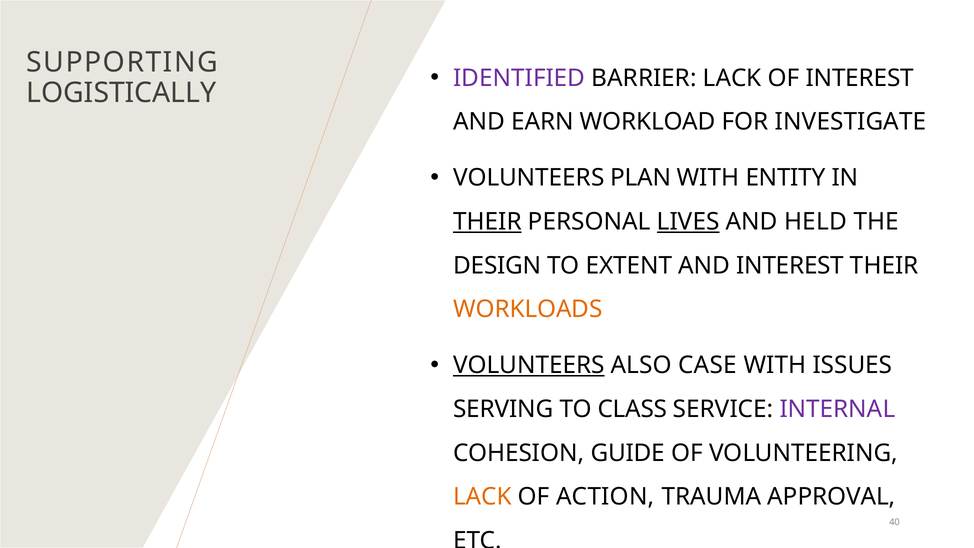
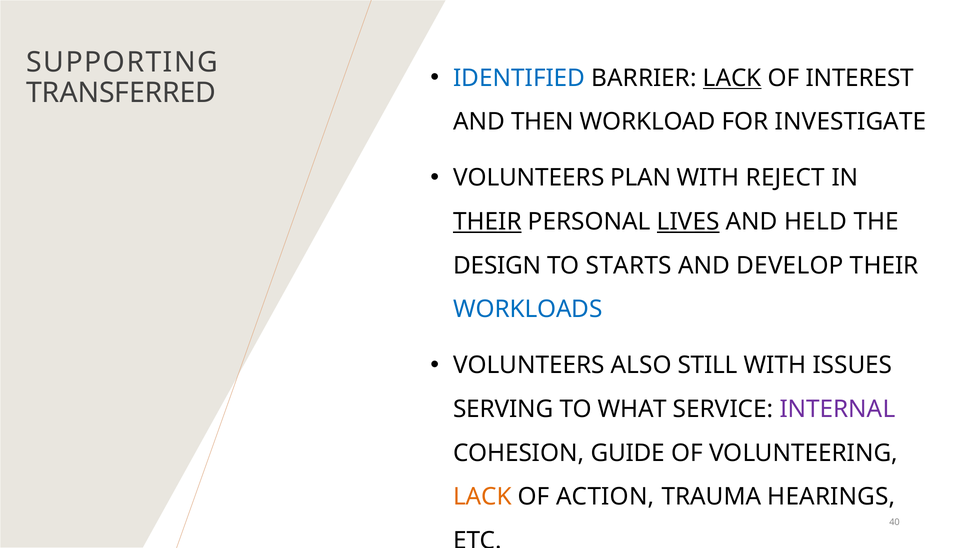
IDENTIFIED colour: purple -> blue
LACK at (732, 78) underline: none -> present
LOGISTICALLY: LOGISTICALLY -> TRANSFERRED
EARN: EARN -> THEN
ENTITY: ENTITY -> REJECT
EXTENT: EXTENT -> STARTS
AND INTEREST: INTEREST -> DEVELOP
WORKLOADS colour: orange -> blue
VOLUNTEERS at (529, 365) underline: present -> none
CASE: CASE -> STILL
CLASS: CLASS -> WHAT
APPROVAL: APPROVAL -> HEARINGS
